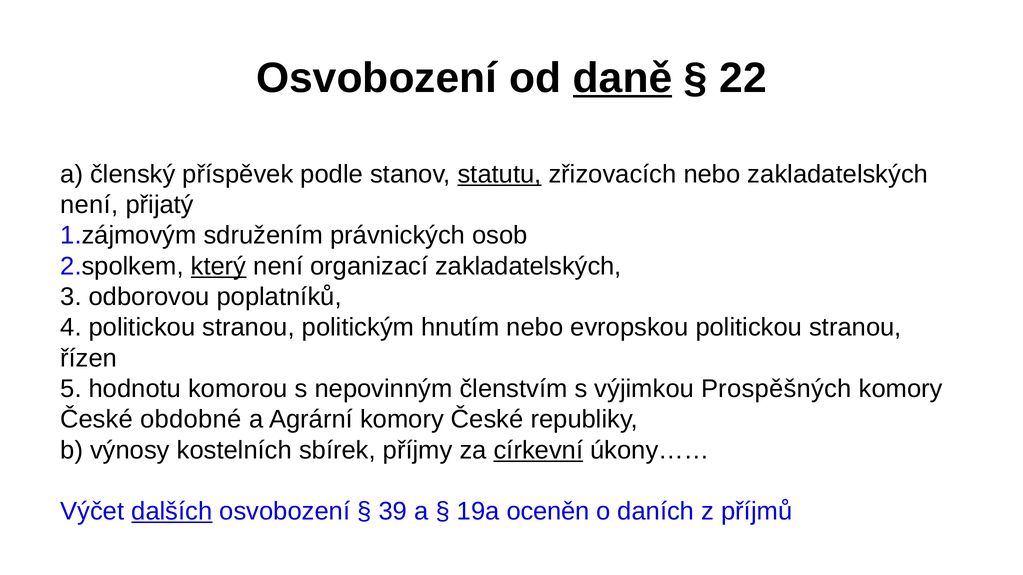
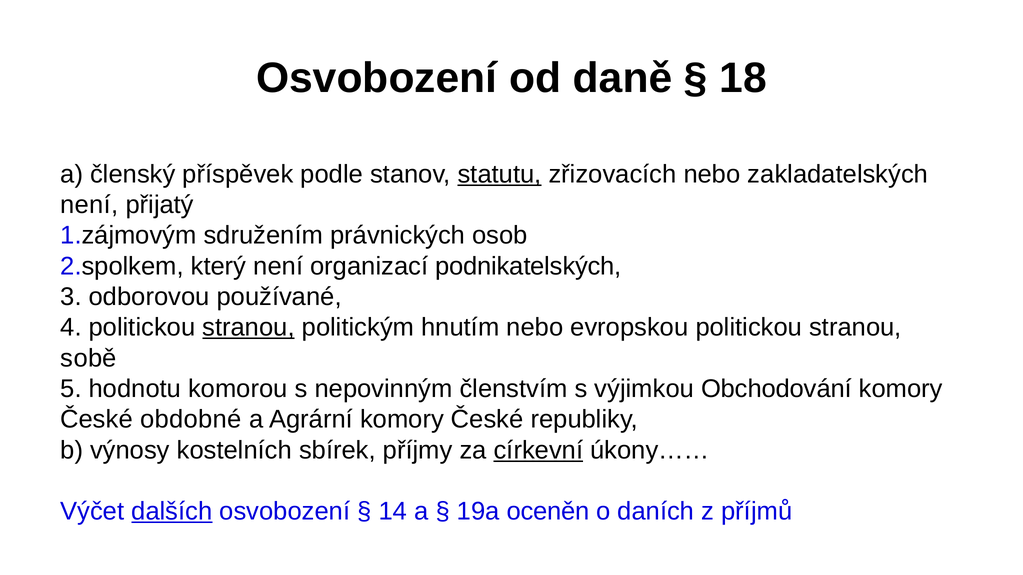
daně underline: present -> none
22: 22 -> 18
který underline: present -> none
organizací zakladatelských: zakladatelských -> podnikatelských
poplatníků: poplatníků -> používané
stranou at (249, 328) underline: none -> present
řízen: řízen -> sobě
Prospěšných: Prospěšných -> Obchodování
39: 39 -> 14
